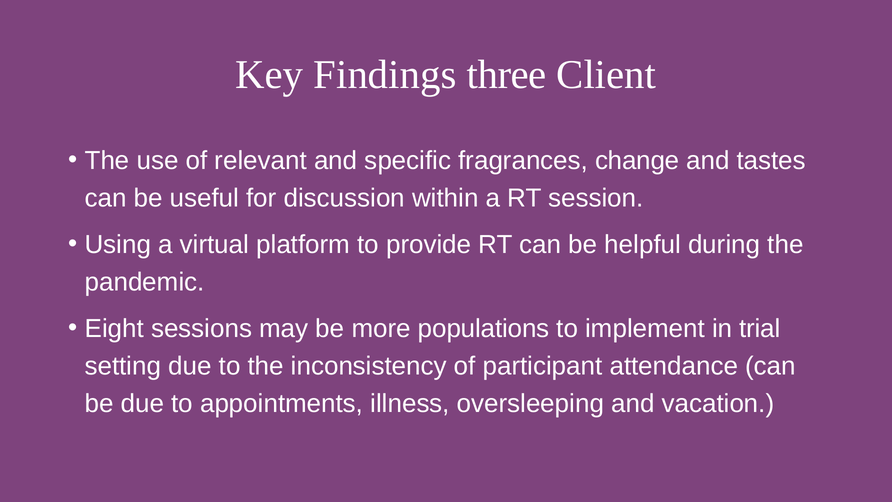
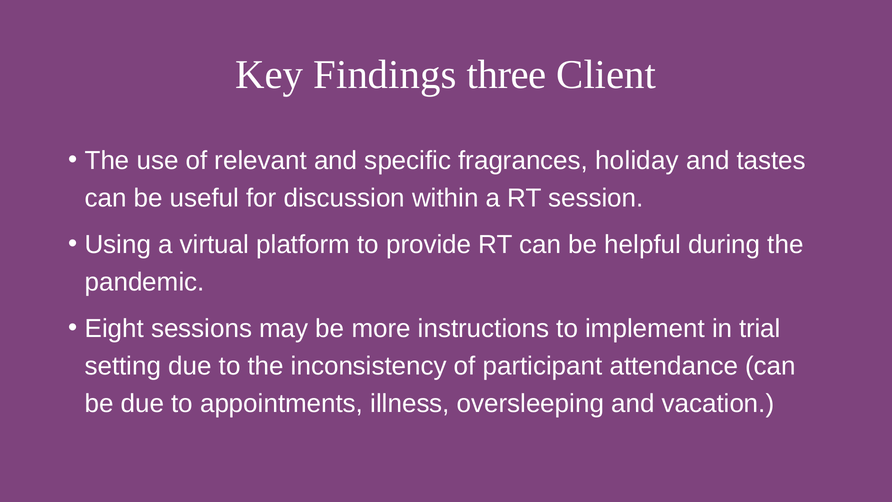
change: change -> holiday
populations: populations -> instructions
